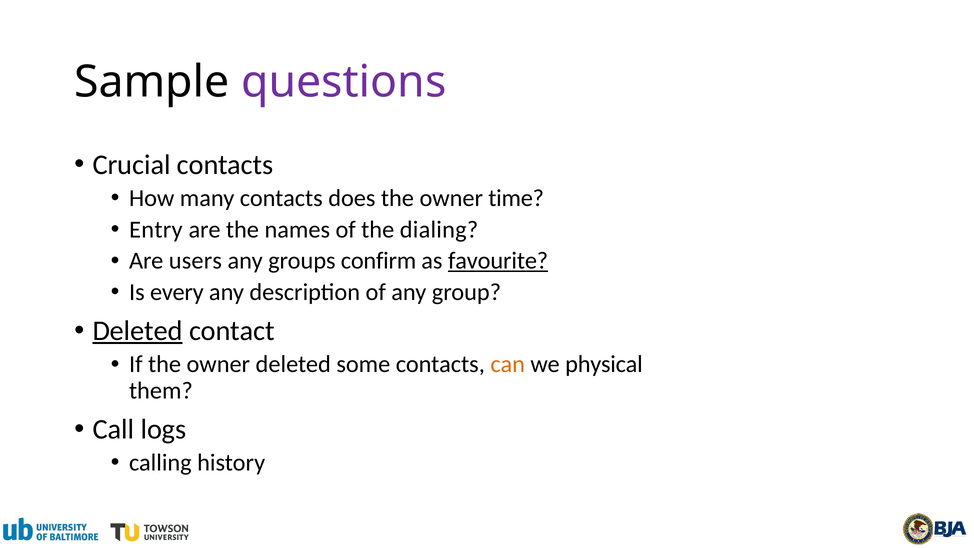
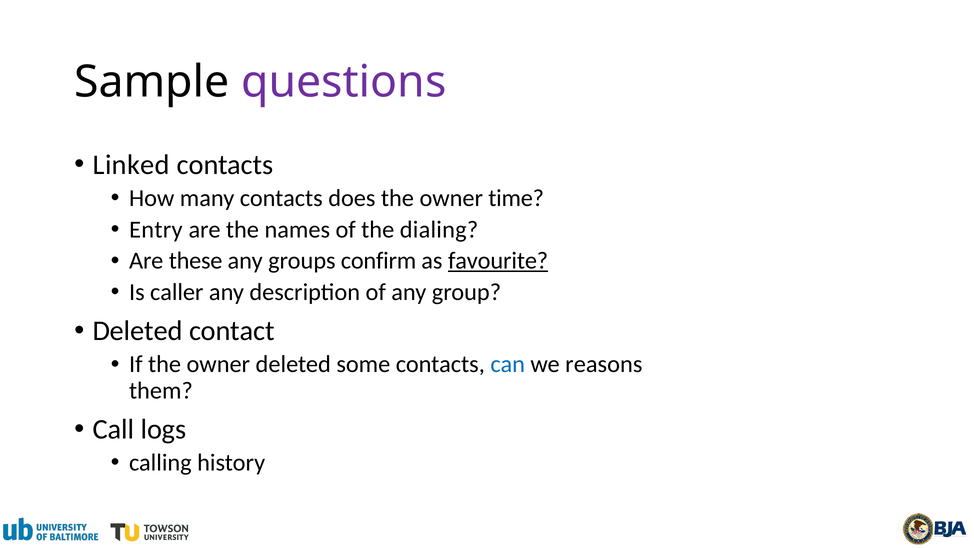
Crucial: Crucial -> Linked
users: users -> these
every: every -> caller
Deleted at (138, 331) underline: present -> none
can colour: orange -> blue
physical: physical -> reasons
